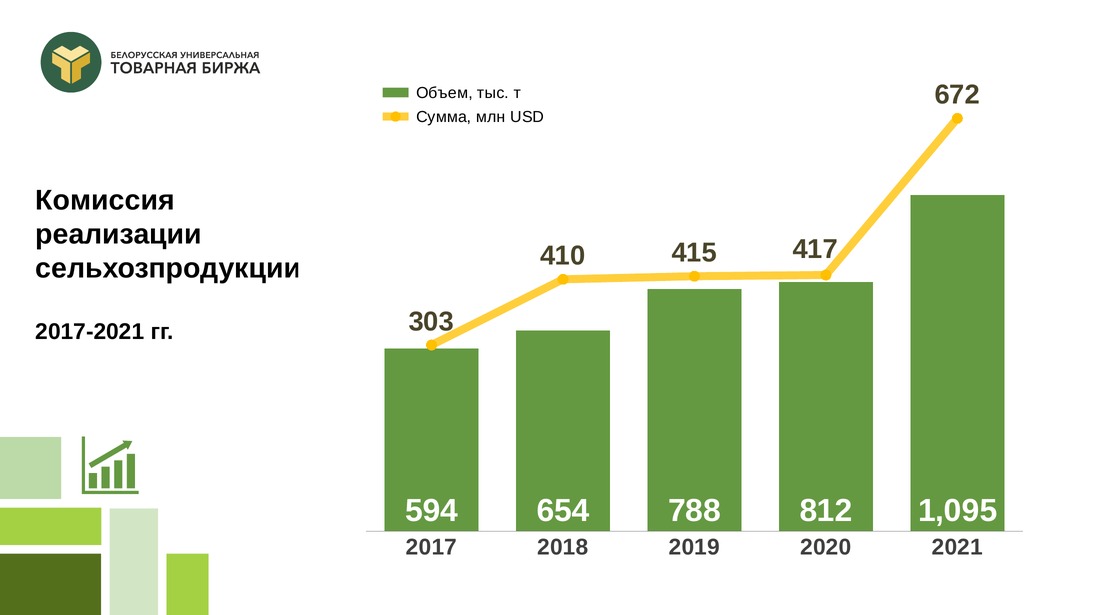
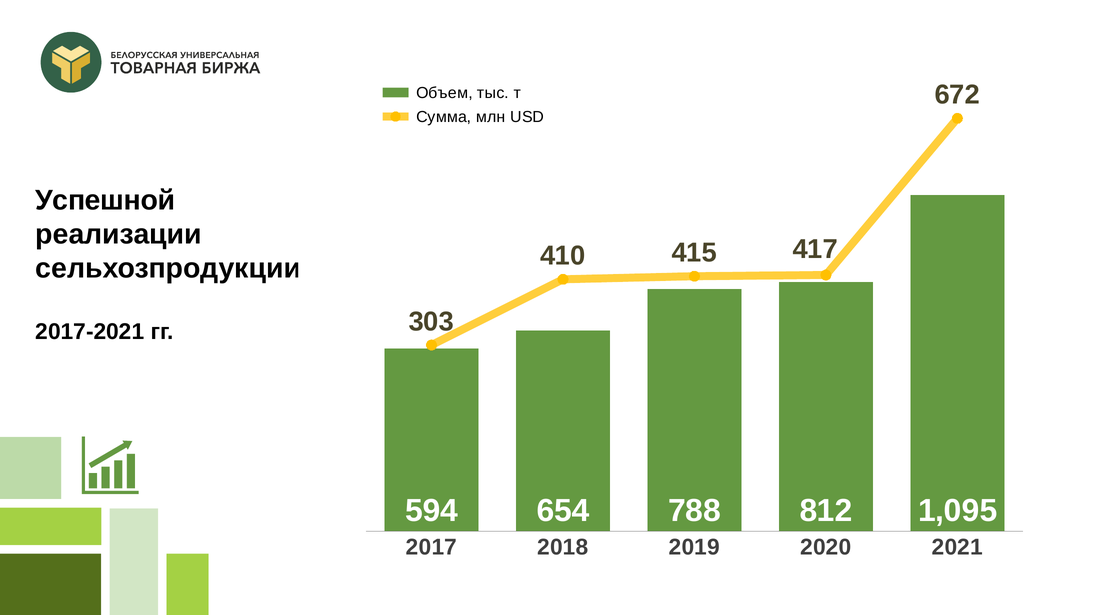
Комиссия: Комиссия -> Успешной
